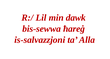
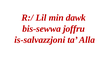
ħareġ: ħareġ -> joffru
